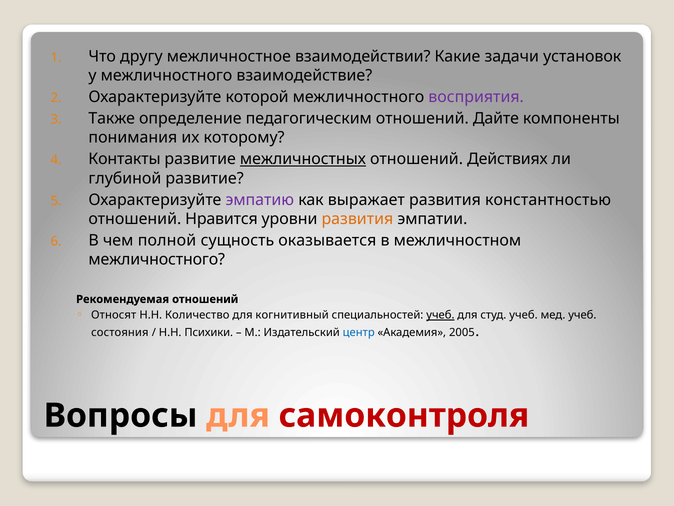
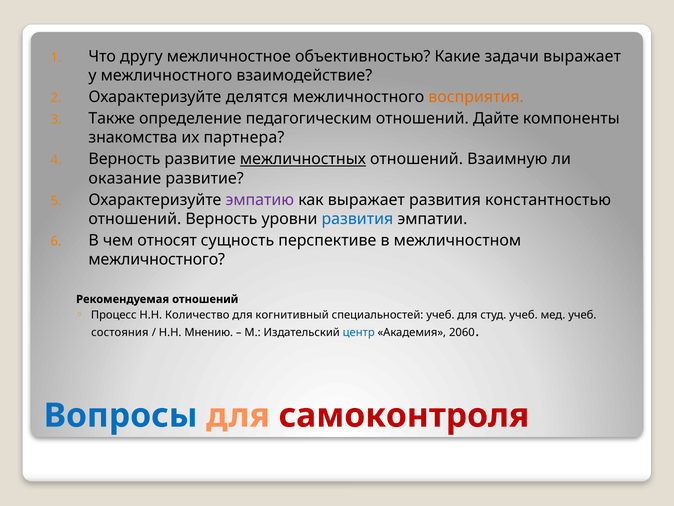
взаимодействии: взаимодействии -> объективностью
задачи установок: установок -> выражает
которой: которой -> делятся
восприятия colour: purple -> orange
понимания: понимания -> знакомства
которому: которому -> партнера
Контакты at (124, 159): Контакты -> Верность
Действиях: Действиях -> Взаимную
глубиной: глубиной -> оказание
отношений Нравится: Нравится -> Верность
развития at (357, 219) colour: orange -> blue
полной: полной -> относят
оказывается: оказывается -> перспективе
Относят: Относят -> Процесс
учеб at (440, 315) underline: present -> none
Психики: Психики -> Мнению
2005: 2005 -> 2060
Вопросы colour: black -> blue
